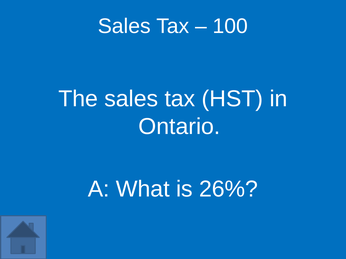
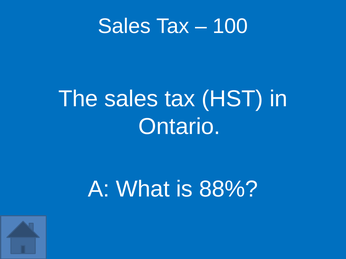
26%: 26% -> 88%
